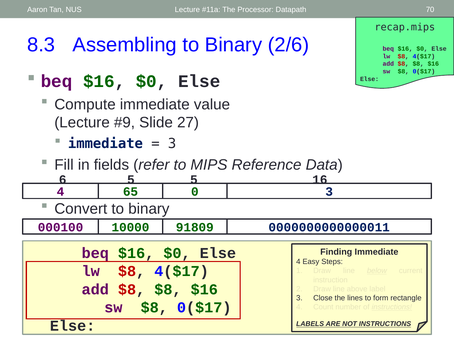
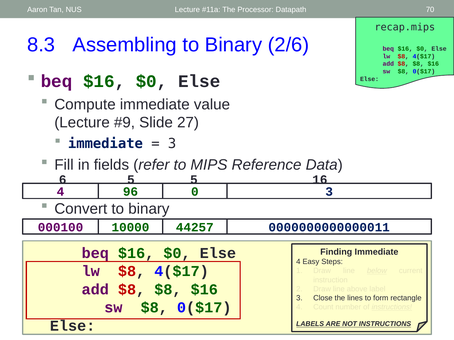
65: 65 -> 96
91809: 91809 -> 44257
